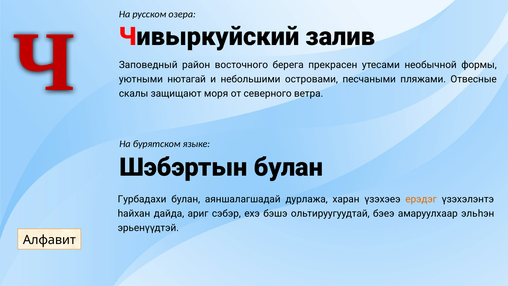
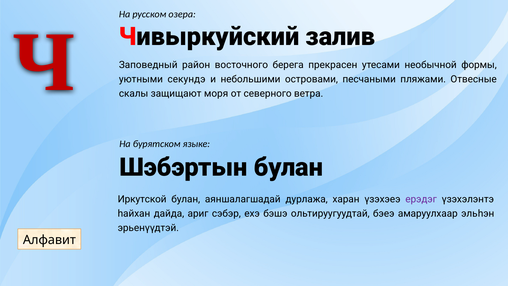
нютагай: нютагай -> секундэ
Гурбадахи: Гурбадахи -> Иркутской
ерэдэг colour: orange -> purple
